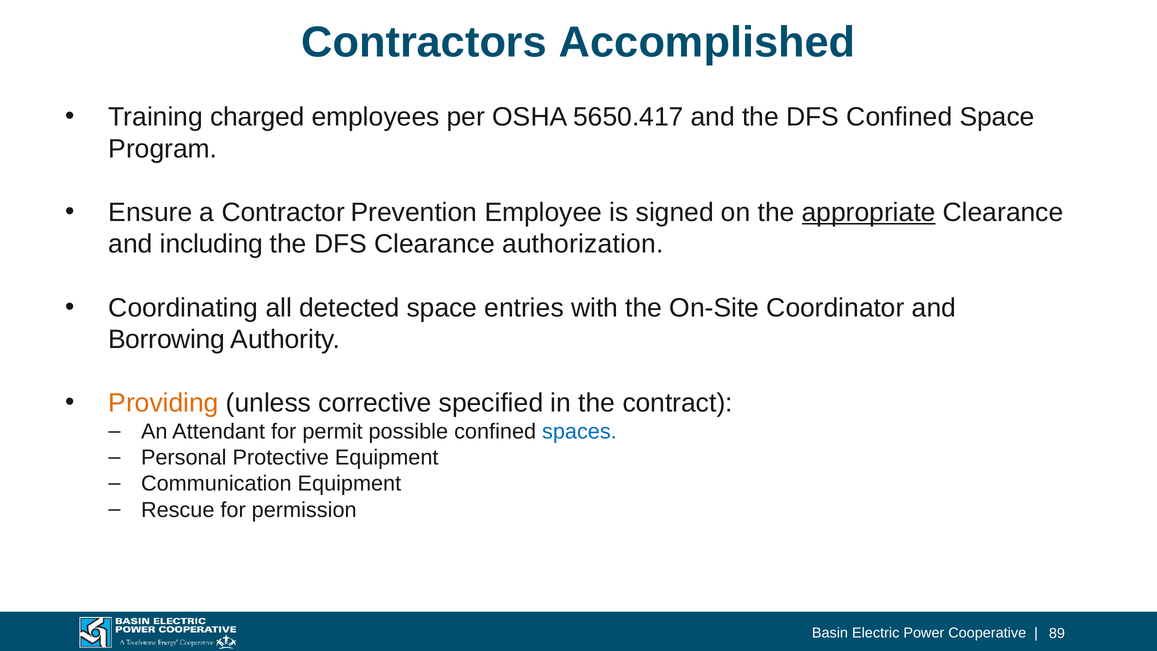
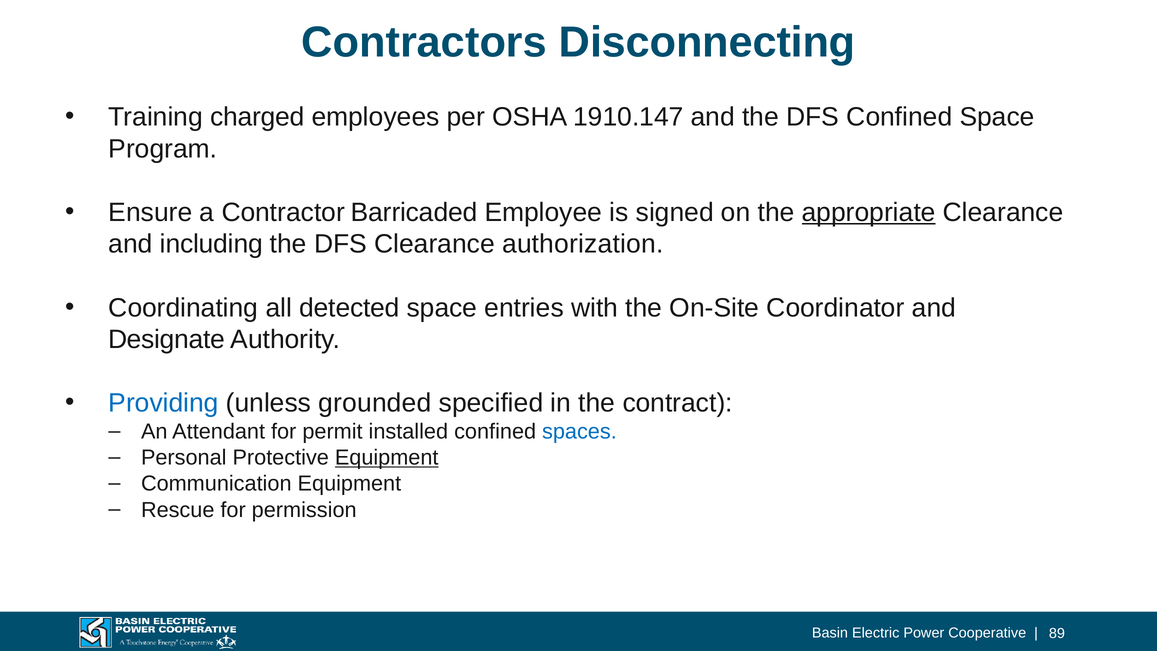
Accomplished: Accomplished -> Disconnecting
5650.417: 5650.417 -> 1910.147
Prevention: Prevention -> Barricaded
Borrowing: Borrowing -> Designate
Providing colour: orange -> blue
corrective: corrective -> grounded
possible: possible -> installed
Equipment at (387, 458) underline: none -> present
